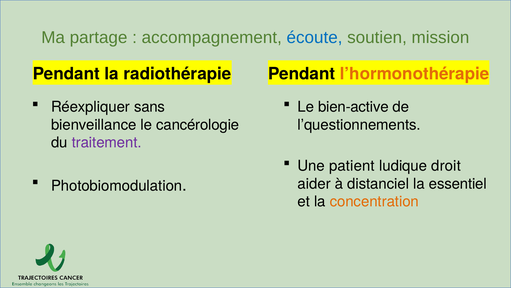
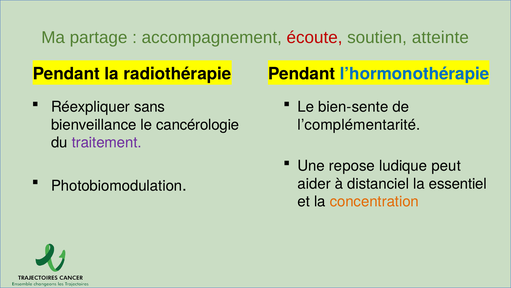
écoute colour: blue -> red
mission: mission -> atteinte
l’hormonothérapie colour: orange -> blue
bien-active: bien-active -> bien-sente
l’questionnements: l’questionnements -> l’complémentarité
patient: patient -> repose
droit: droit -> peut
